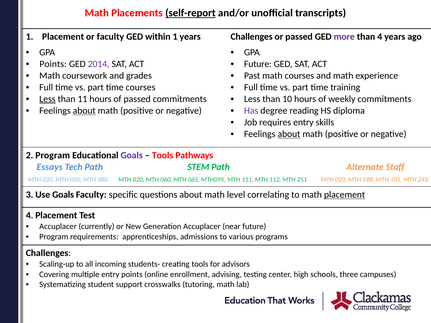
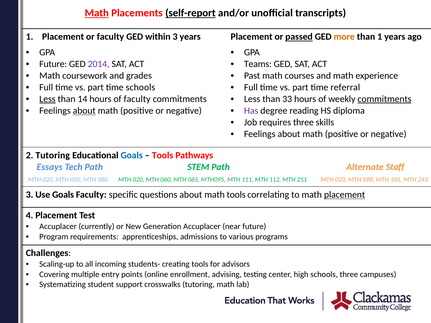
Math at (97, 13) underline: none -> present
within 1: 1 -> 3
Challenges at (252, 37): Challenges -> Placement
passed at (299, 37) underline: none -> present
more colour: purple -> orange
than 4: 4 -> 1
Points at (53, 64): Points -> Future
Future at (258, 64): Future -> Teams
time courses: courses -> schools
training: training -> referral
11: 11 -> 14
of passed: passed -> faculty
10: 10 -> 33
commitments at (384, 99) underline: none -> present
requires entry: entry -> three
about at (289, 134) underline: present -> none
2 Program: Program -> Tutoring
Goals at (132, 155) colour: purple -> blue
math level: level -> tools
